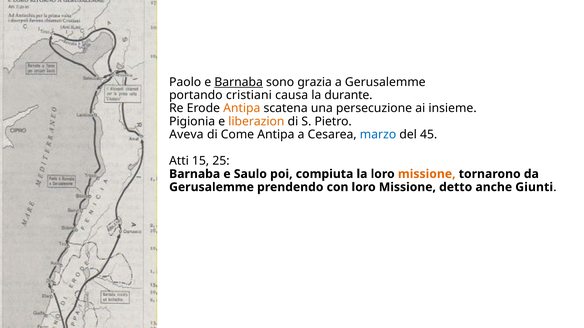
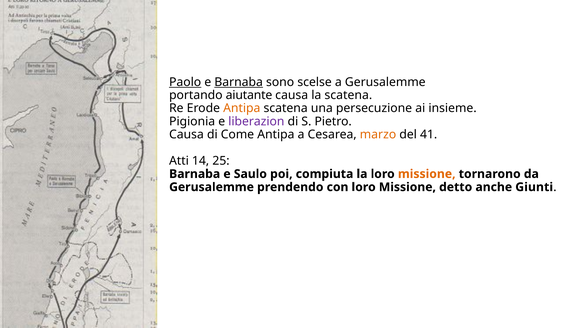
Paolo underline: none -> present
grazia: grazia -> scelse
cristiani: cristiani -> aiutante
la durante: durante -> scatena
liberazion colour: orange -> purple
Aveva at (186, 135): Aveva -> Causa
marzo colour: blue -> orange
45: 45 -> 41
15: 15 -> 14
